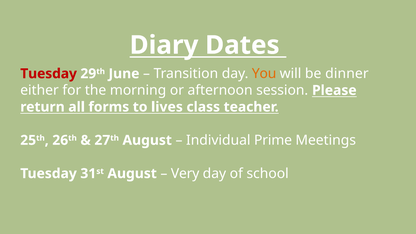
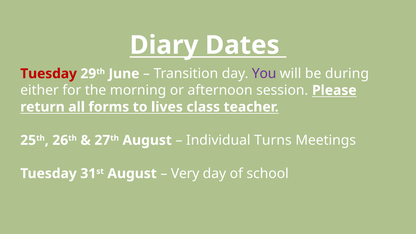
You colour: orange -> purple
dinner: dinner -> during
Prime: Prime -> Turns
